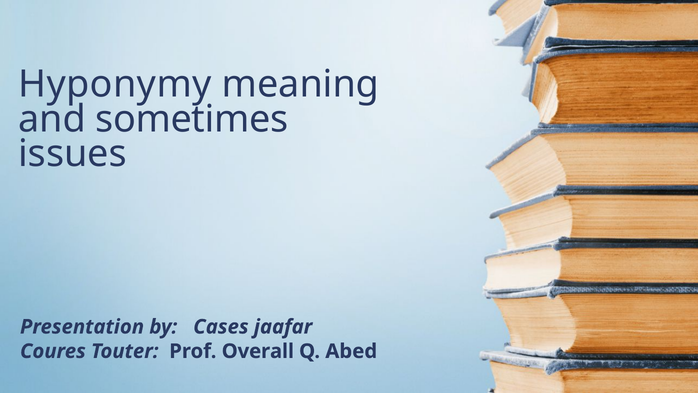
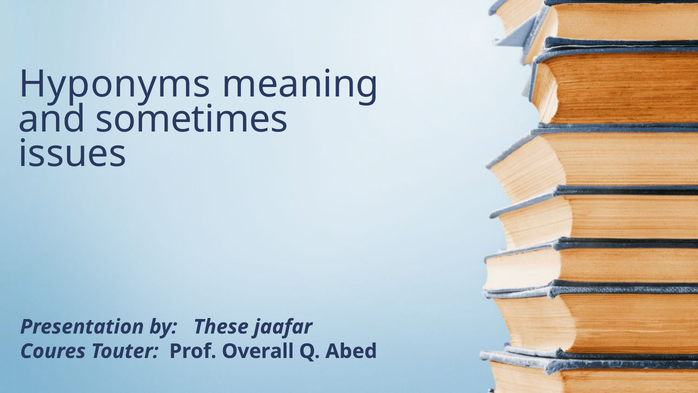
Hyponymy: Hyponymy -> Hyponyms
Cases: Cases -> These
